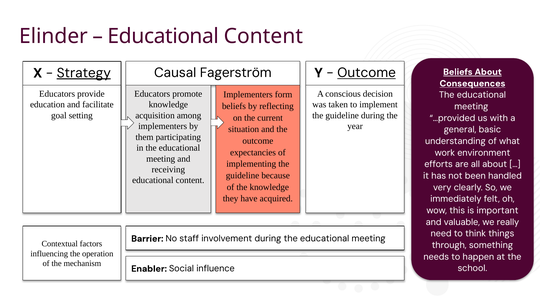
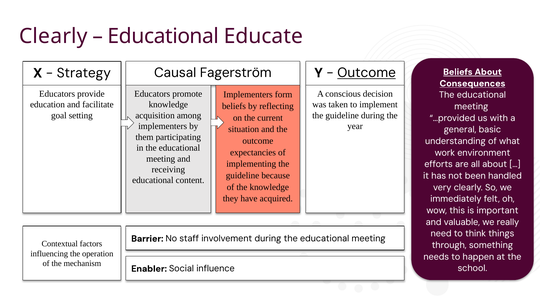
Elinder at (54, 36): Elinder -> Clearly
Content at (263, 36): Content -> Educate
Strategy underline: present -> none
